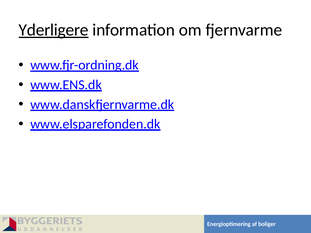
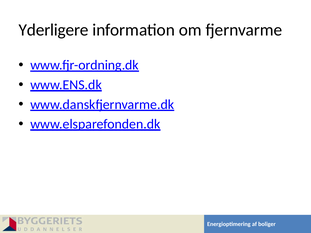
Yderligere underline: present -> none
